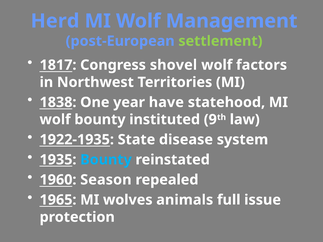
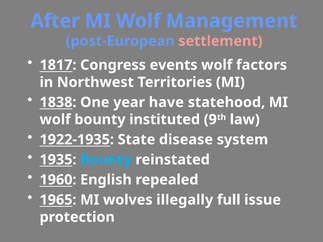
Herd: Herd -> After
settlement colour: light green -> pink
shovel: shovel -> events
Season: Season -> English
animals: animals -> illegally
